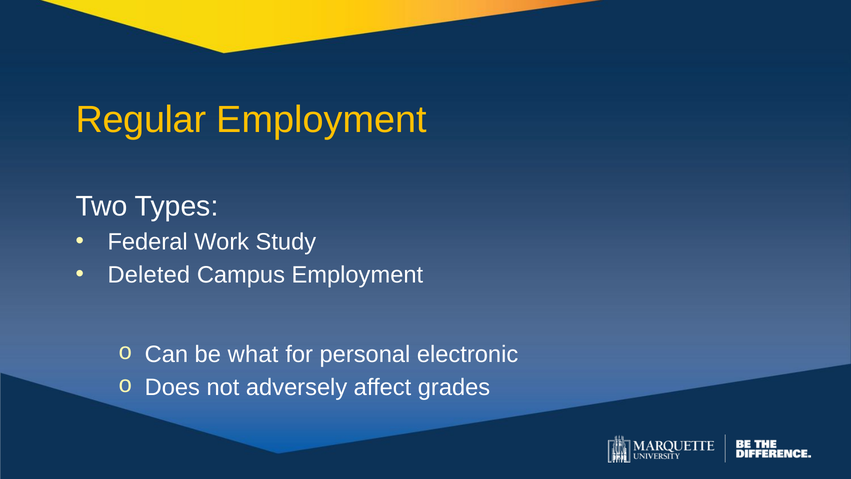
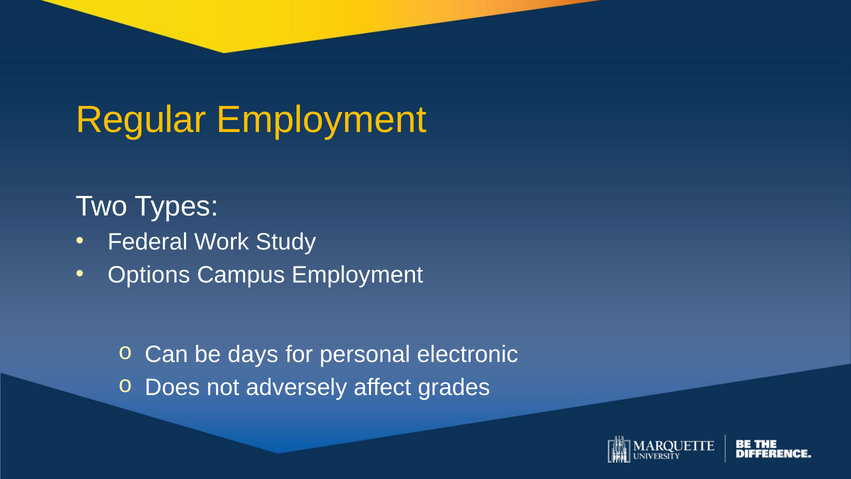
Deleted: Deleted -> Options
what: what -> days
